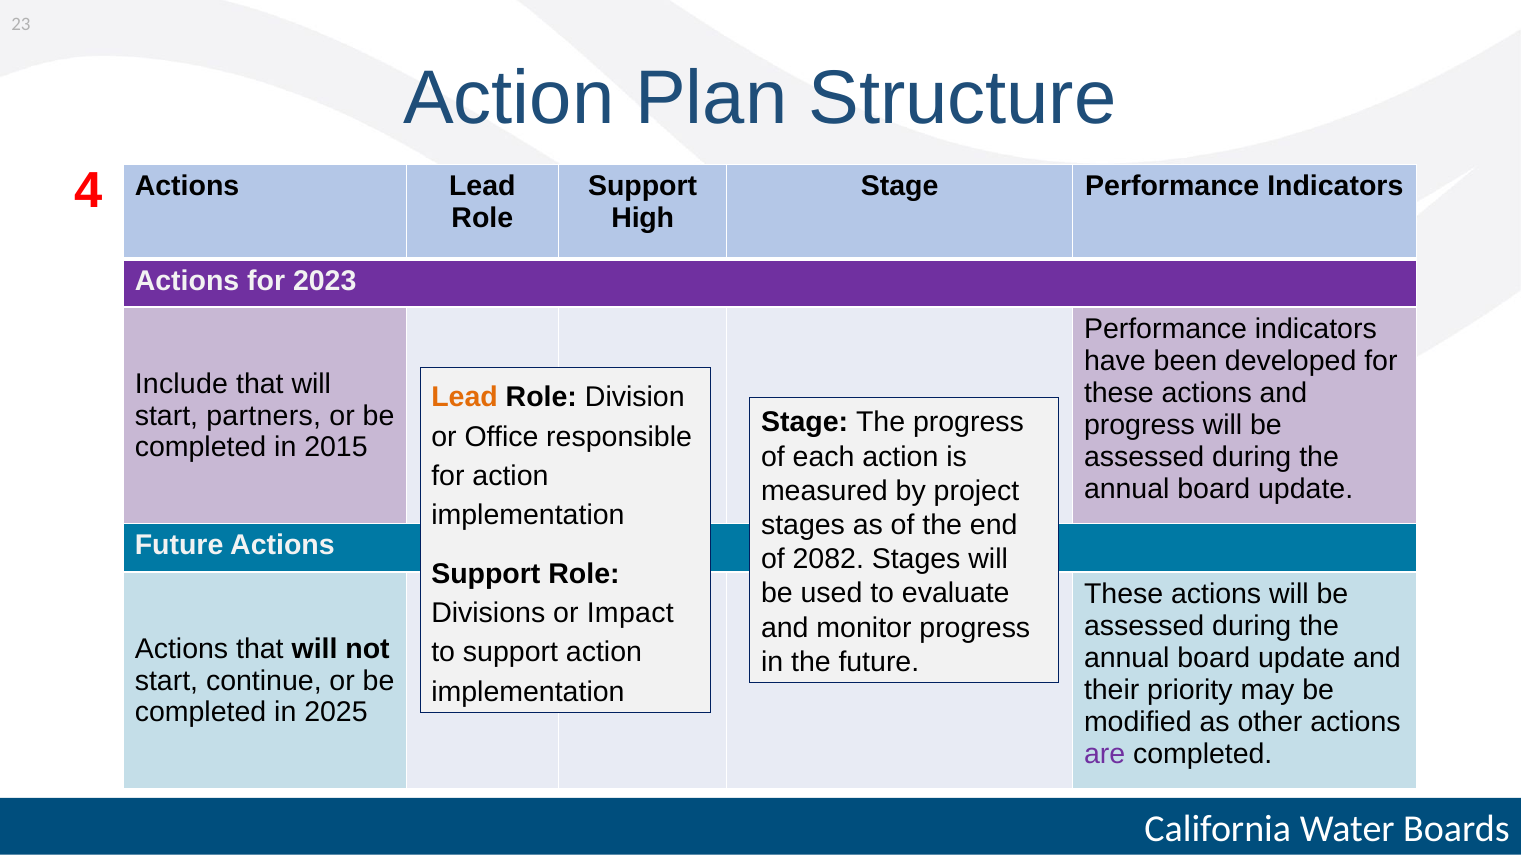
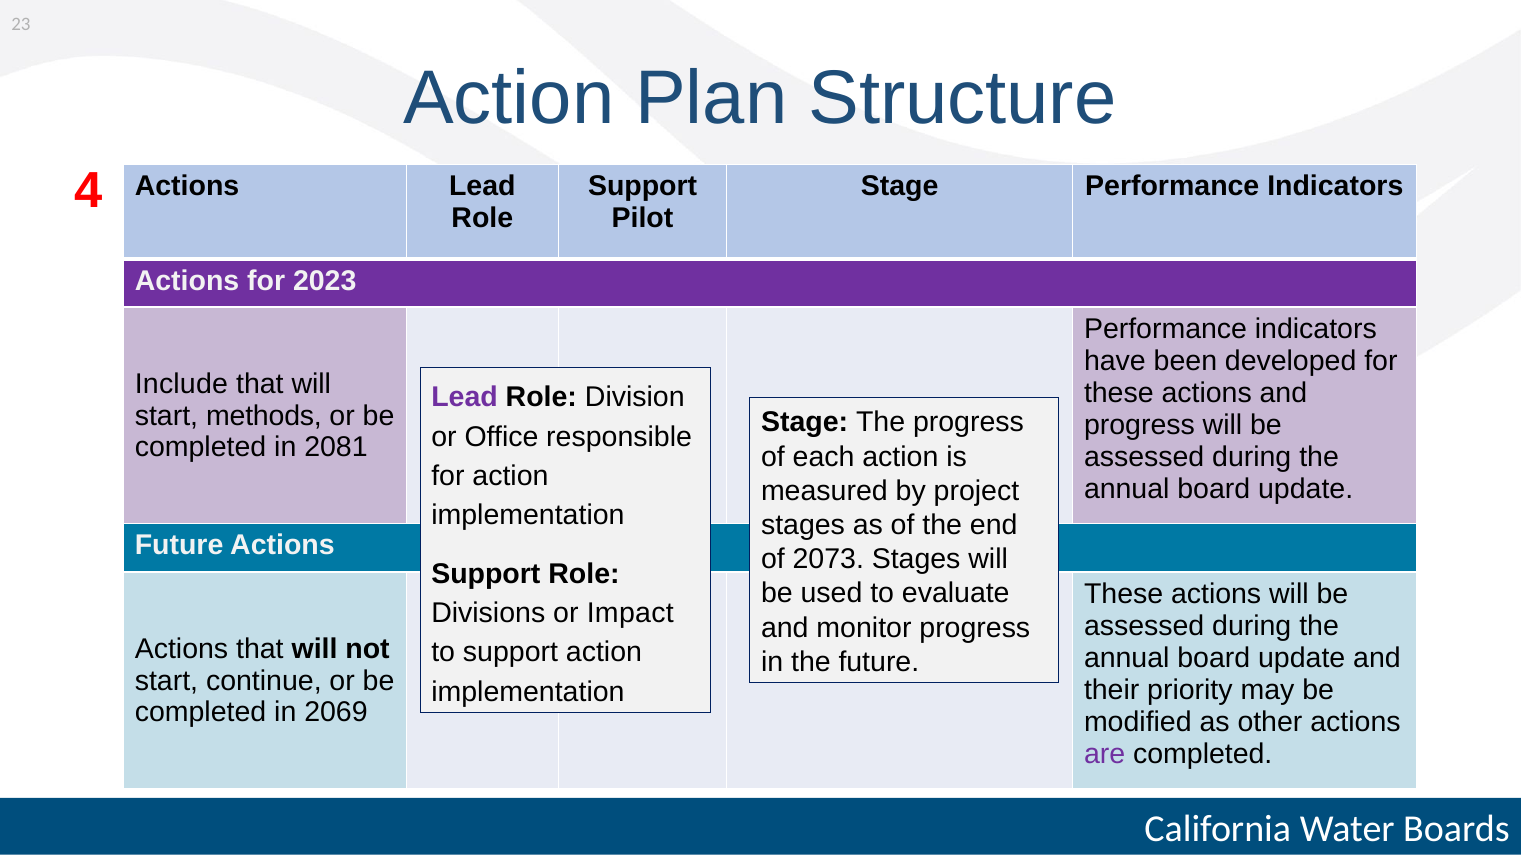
High: High -> Pilot
Lead at (465, 398) colour: orange -> purple
partners: partners -> methods
2015: 2015 -> 2081
2082: 2082 -> 2073
2025: 2025 -> 2069
